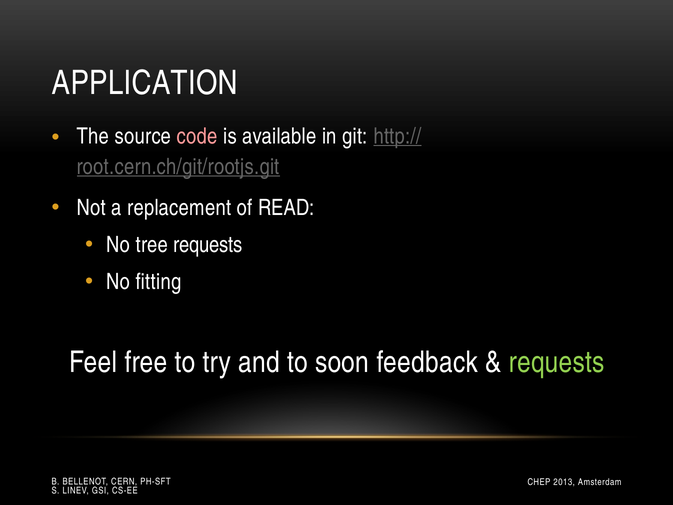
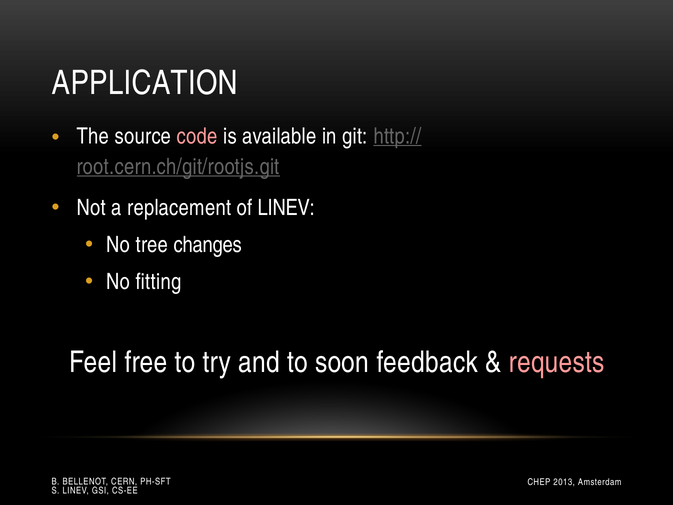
of READ: READ -> LINEV
tree requests: requests -> changes
requests at (557, 362) colour: light green -> pink
